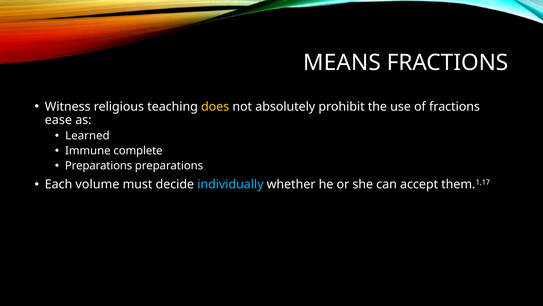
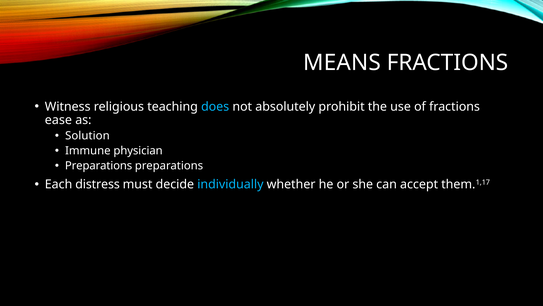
does colour: yellow -> light blue
Learned: Learned -> Solution
complete: complete -> physician
volume: volume -> distress
